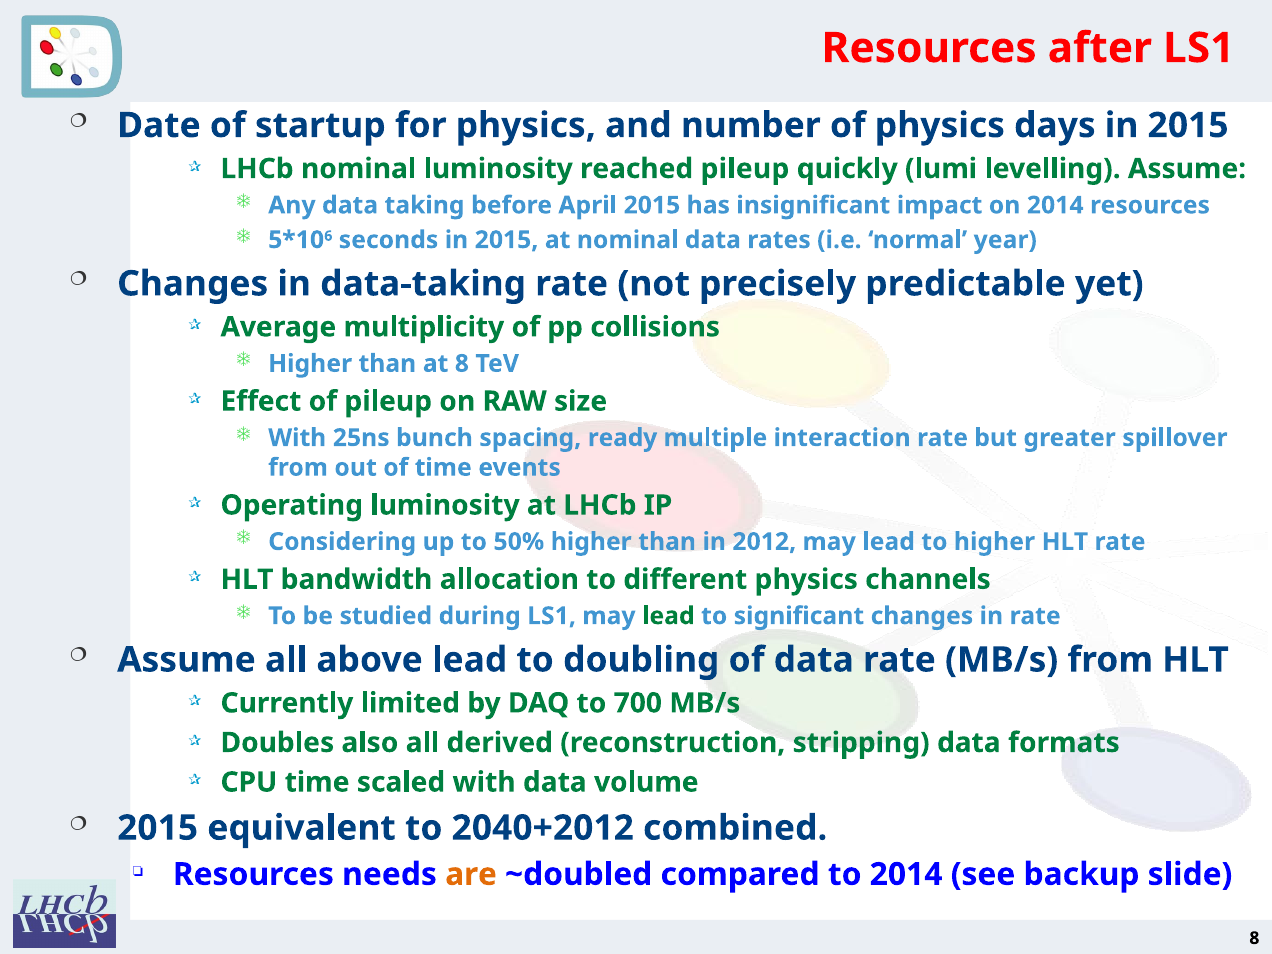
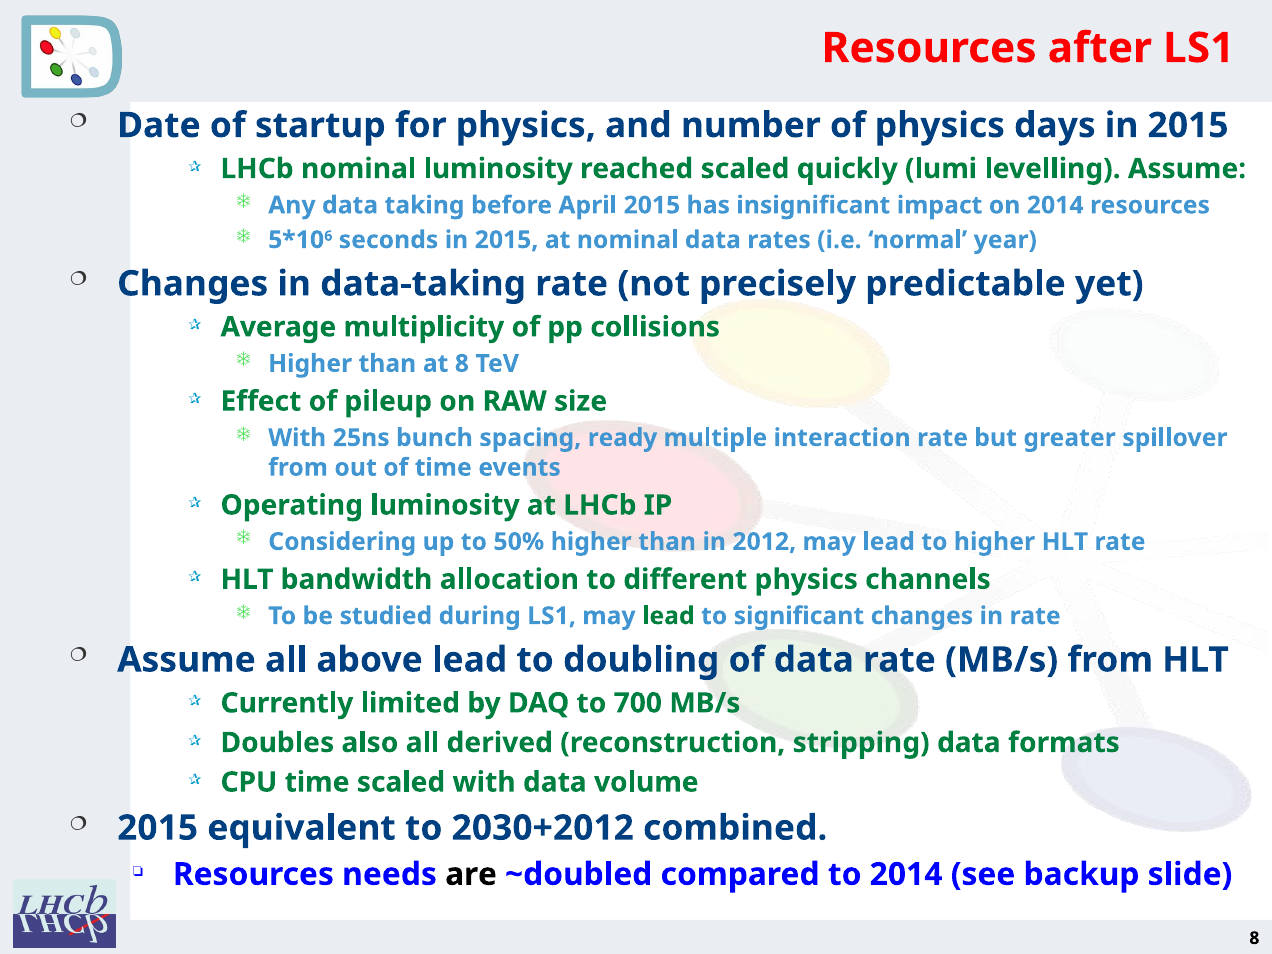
reached pileup: pileup -> scaled
2040+2012: 2040+2012 -> 2030+2012
are colour: orange -> black
